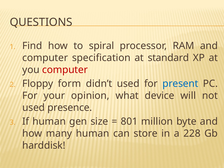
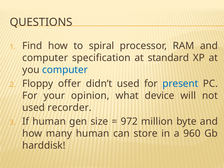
computer at (65, 70) colour: red -> blue
form: form -> offer
presence: presence -> recorder
801: 801 -> 972
228: 228 -> 960
